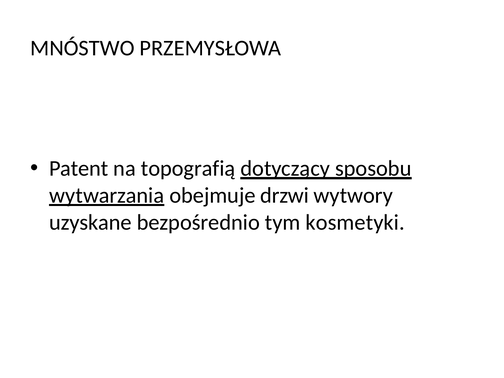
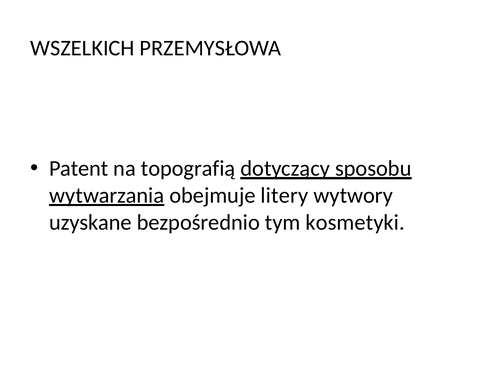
MNÓSTWO: MNÓSTWO -> WSZELKICH
drzwi: drzwi -> litery
